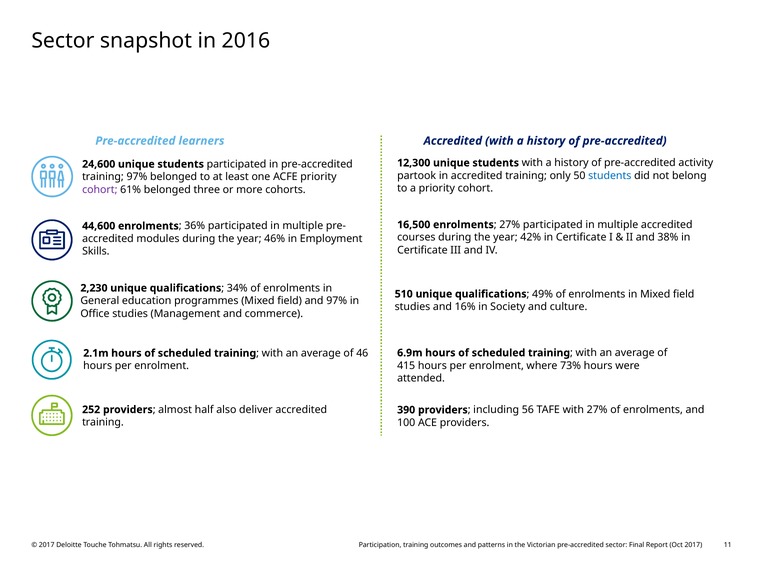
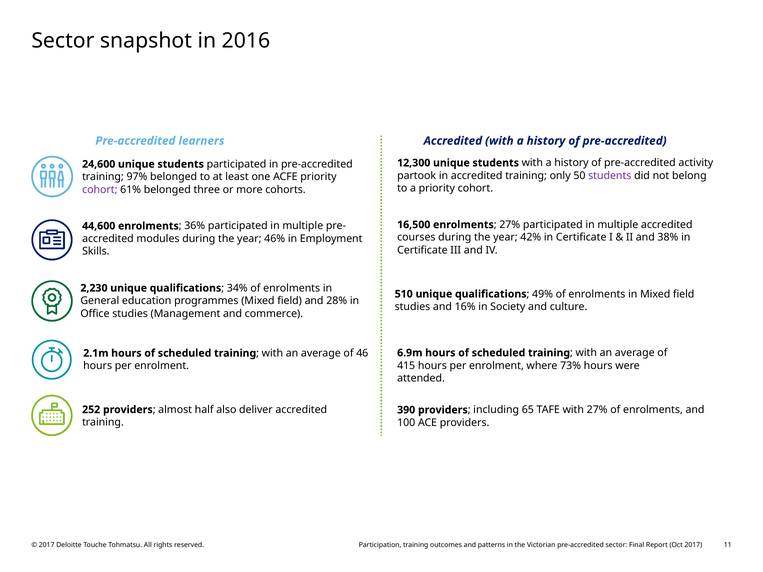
students at (610, 176) colour: blue -> purple
and 97%: 97% -> 28%
56: 56 -> 65
